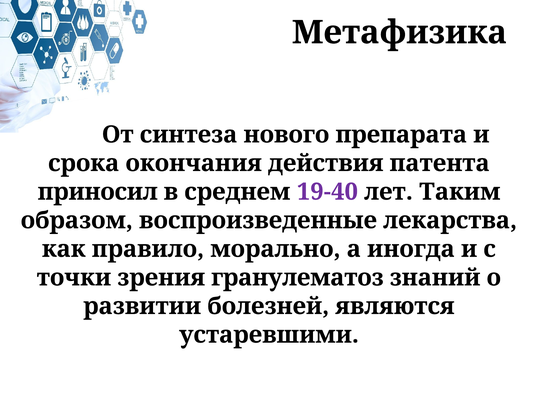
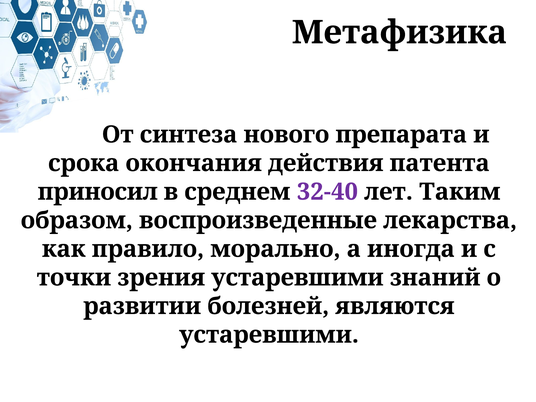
19-40: 19-40 -> 32-40
зрения гранулематоз: гранулематоз -> устаревшими
